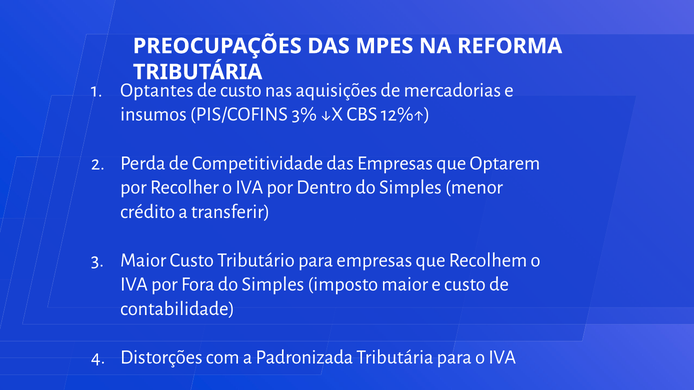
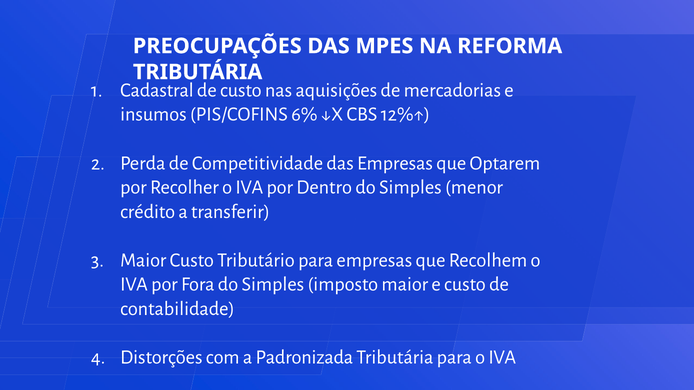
Optantes: Optantes -> Cadastral
3%: 3% -> 6%
